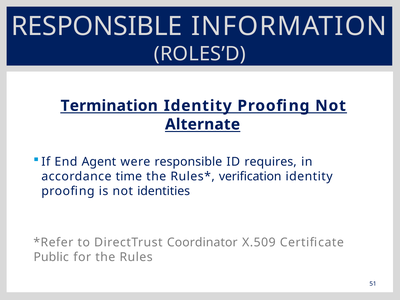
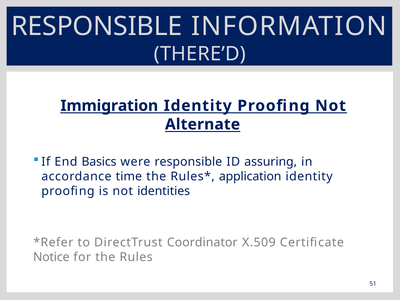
ROLES’D: ROLES’D -> THERE’D
Termination: Termination -> Immigration
Agent: Agent -> Basics
requires: requires -> assuring
verification: verification -> application
Public: Public -> Notice
